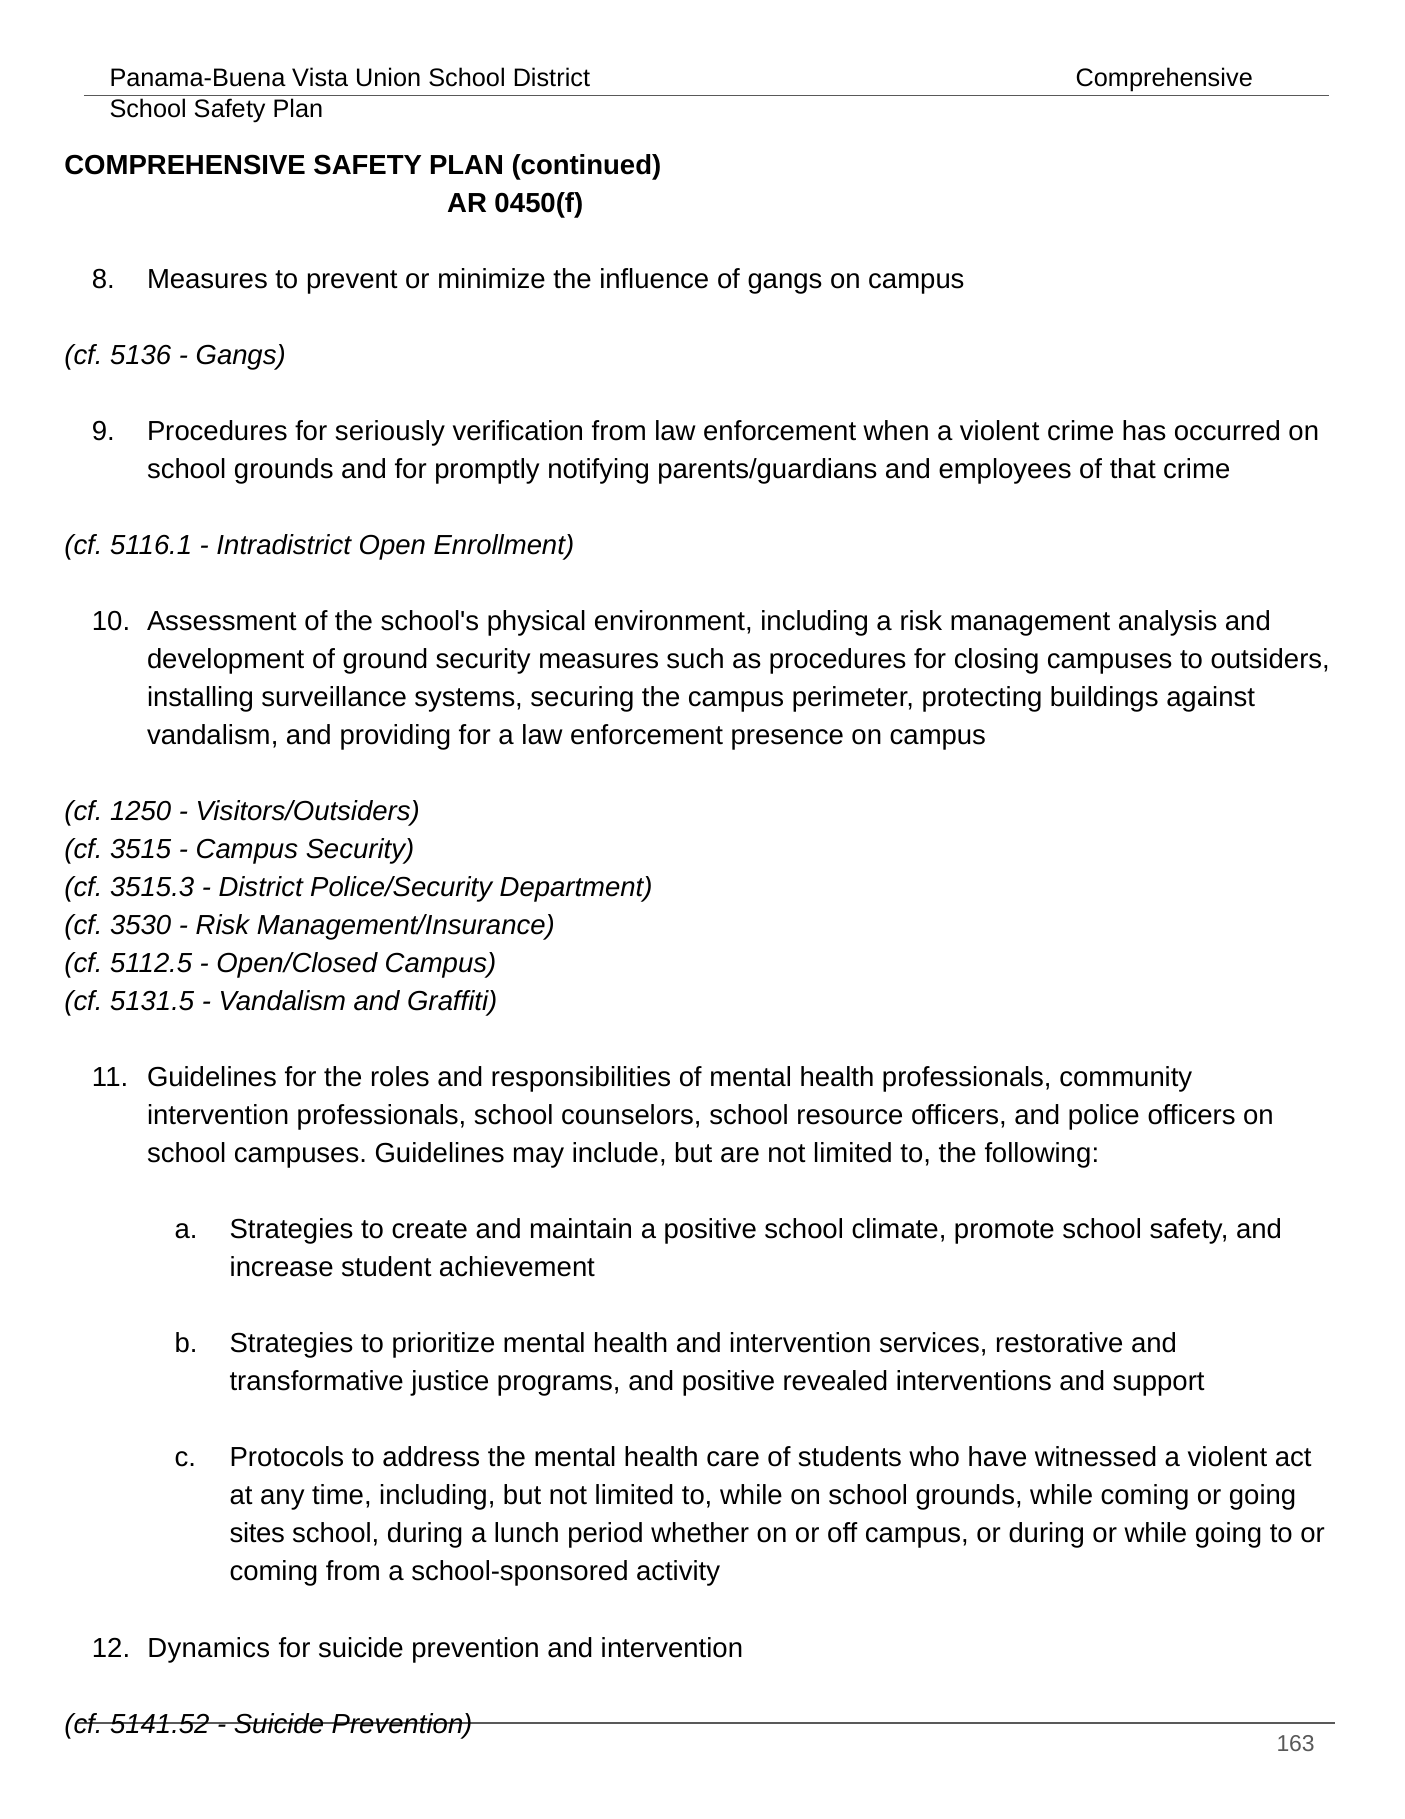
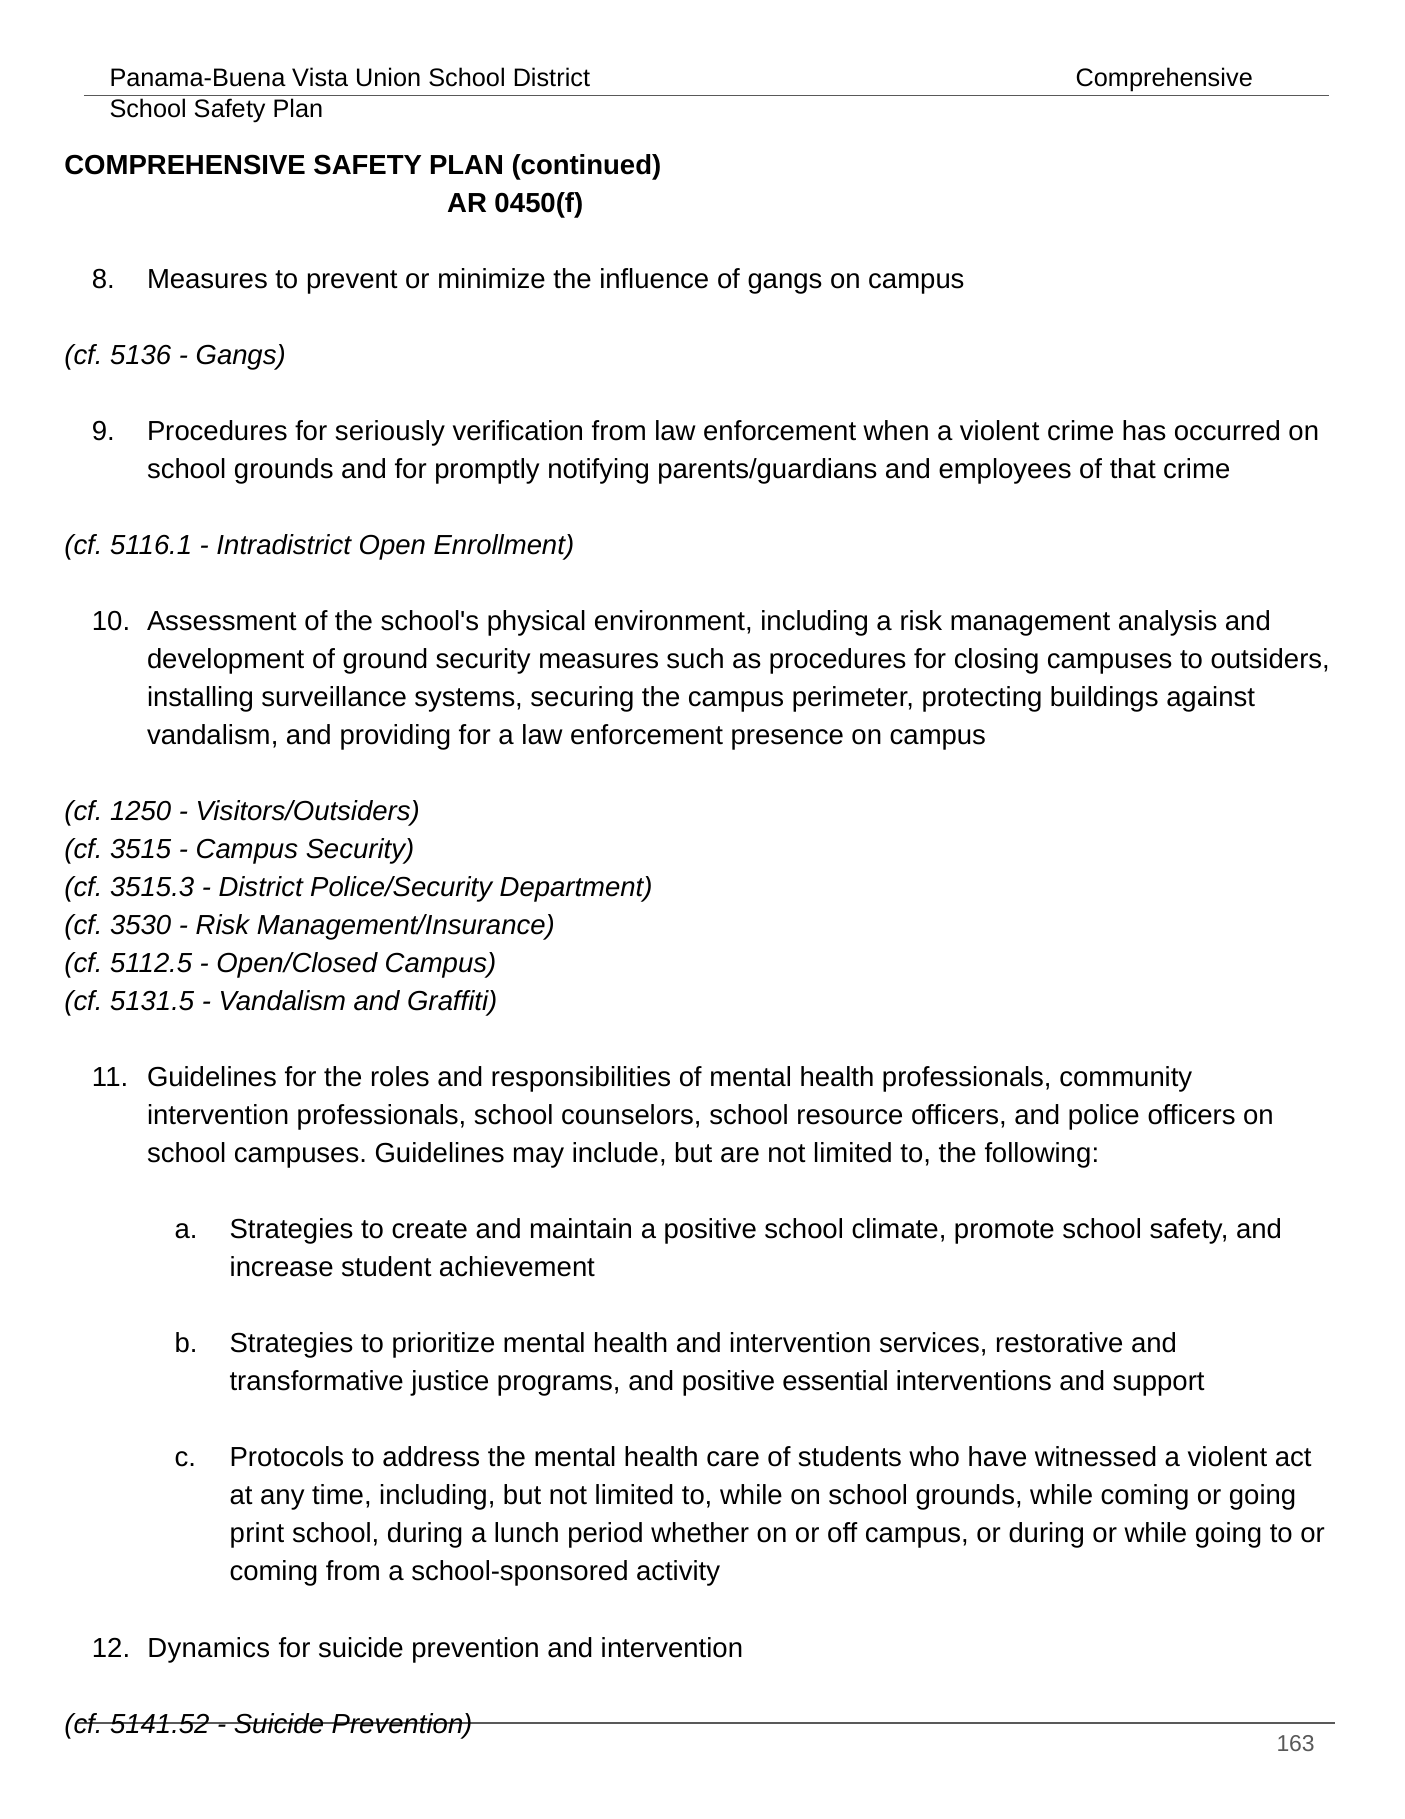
revealed: revealed -> essential
sites: sites -> print
